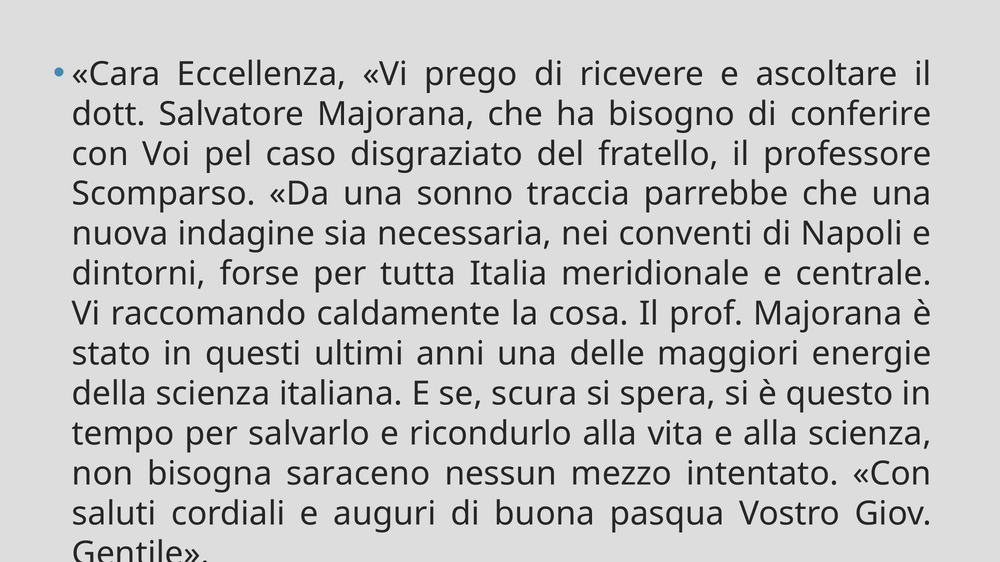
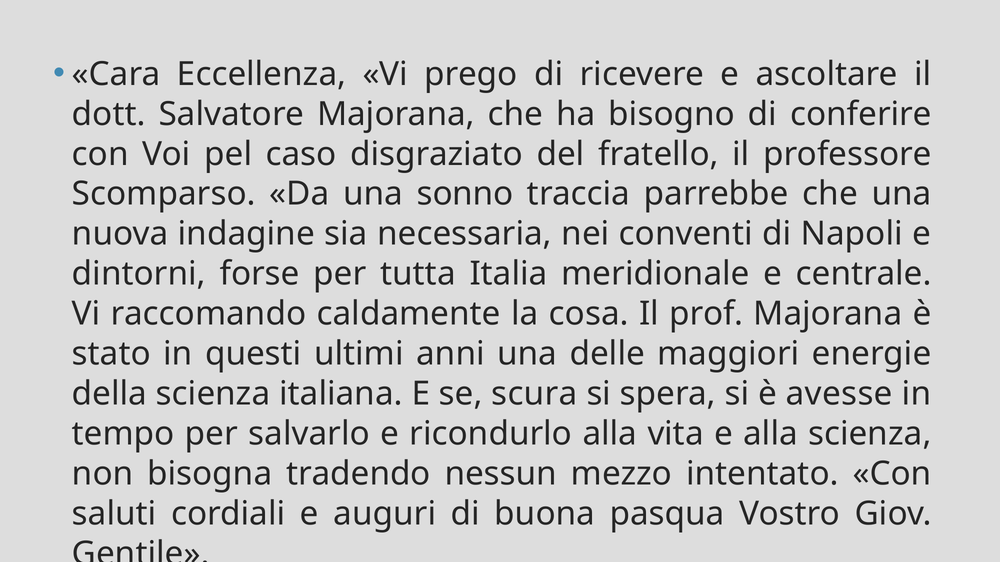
questo: questo -> avesse
saraceno: saraceno -> tradendo
